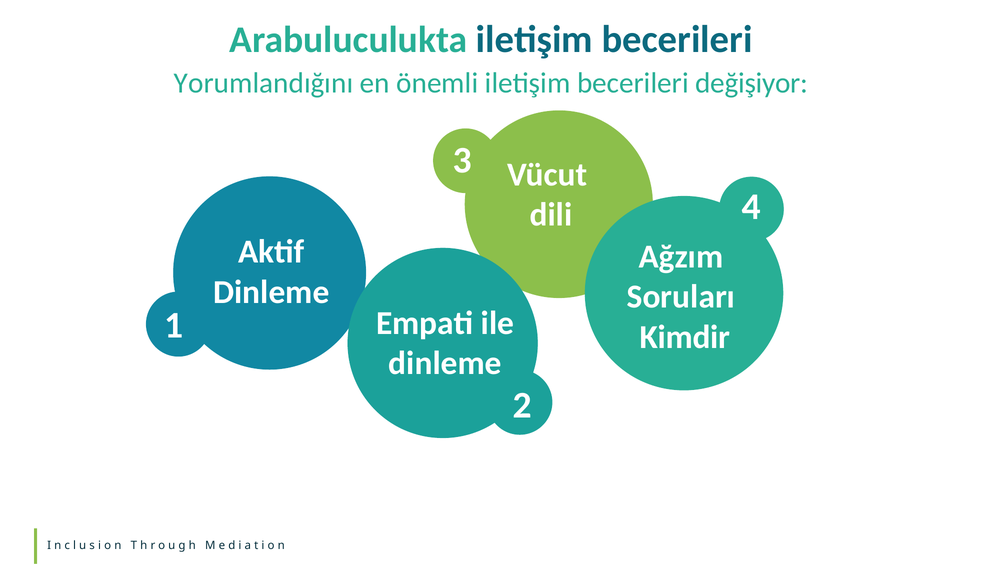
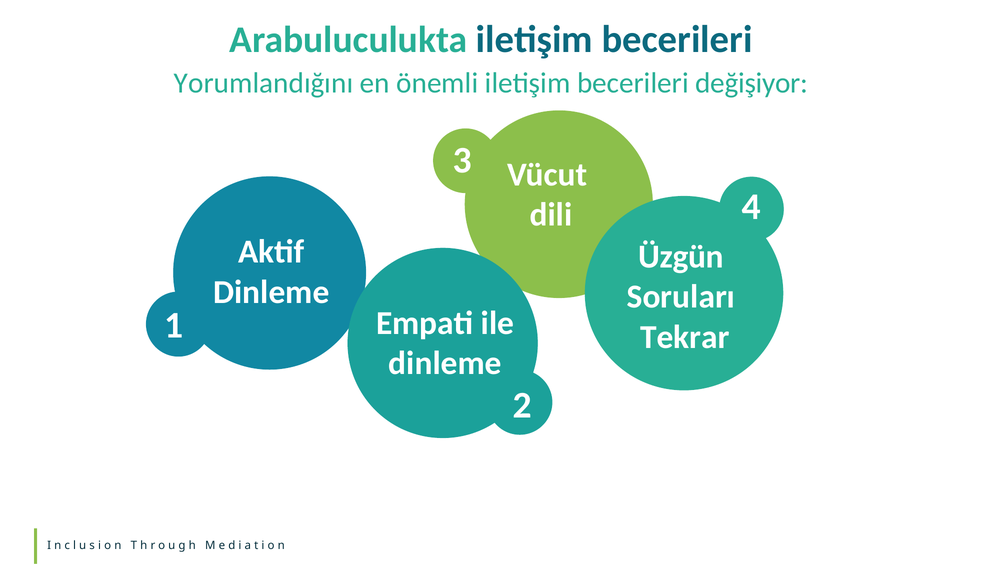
Ağzım: Ağzım -> Üzgün
Kimdir: Kimdir -> Tekrar
